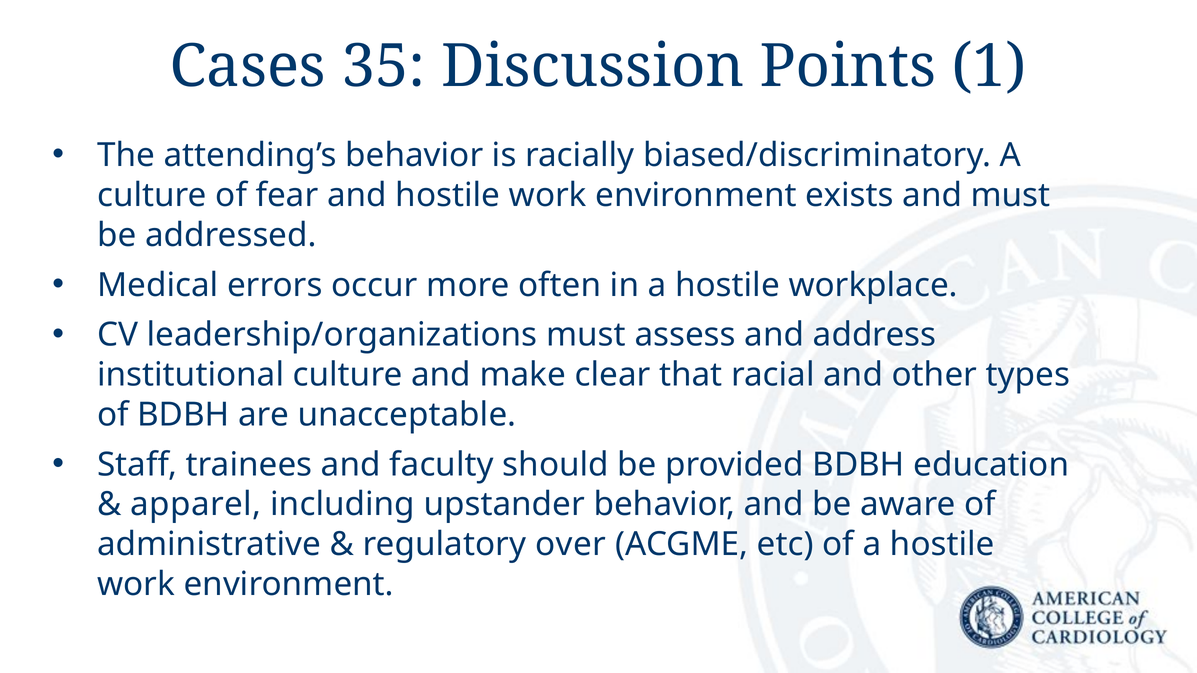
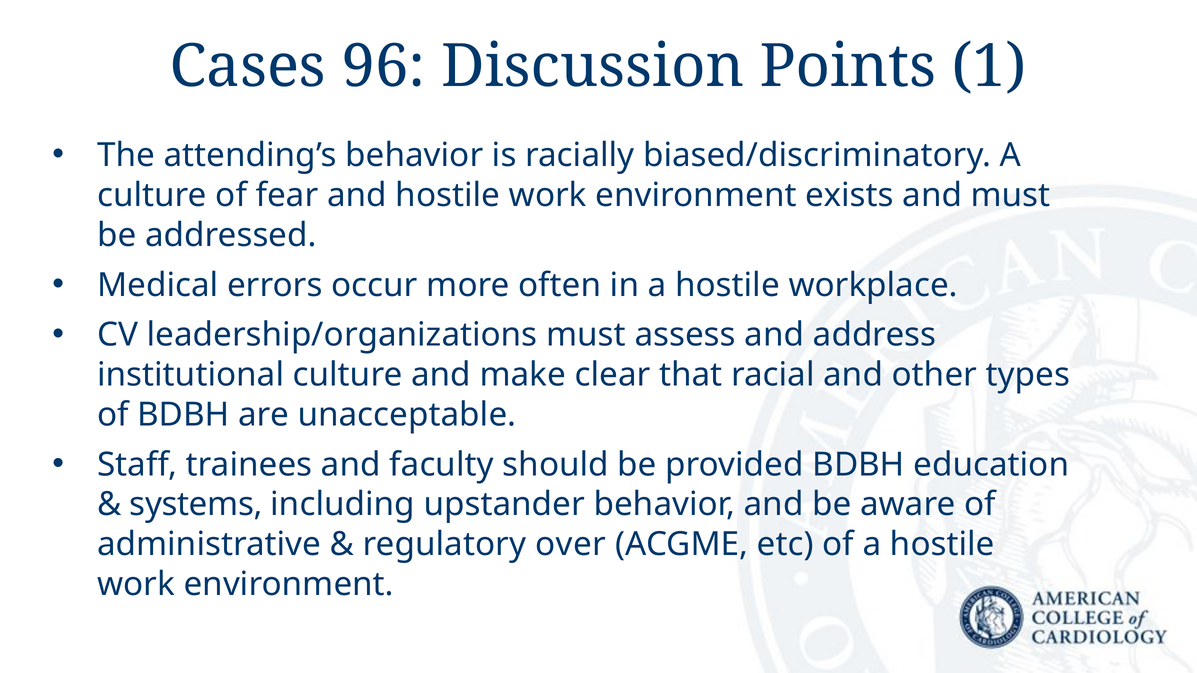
35: 35 -> 96
apparel: apparel -> systems
